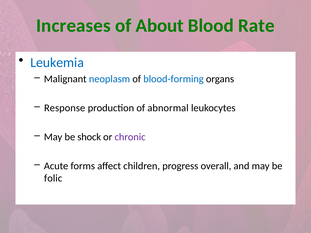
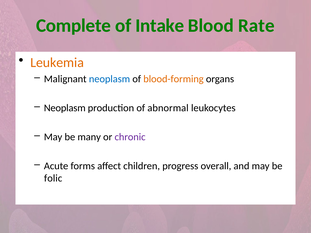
Increases: Increases -> Complete
About: About -> Intake
Leukemia colour: blue -> orange
blood-forming colour: blue -> orange
Response at (65, 108): Response -> Neoplasm
shock: shock -> many
